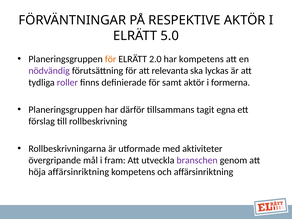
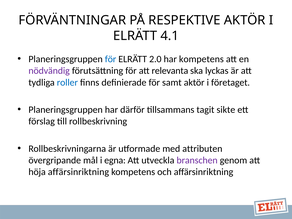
5.0: 5.0 -> 4.1
för at (111, 59) colour: orange -> blue
roller colour: purple -> blue
formerna: formerna -> företaget
egna: egna -> sikte
aktiviteter: aktiviteter -> attributen
fram: fram -> egna
